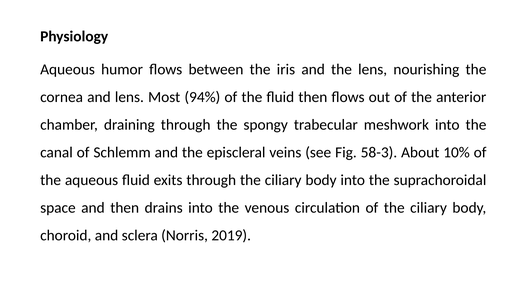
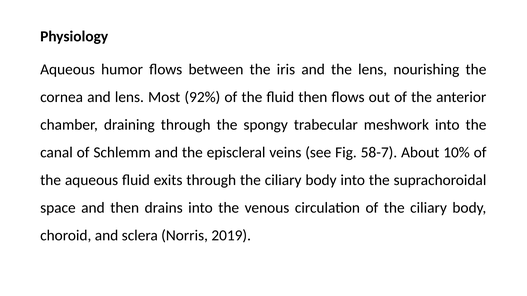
94%: 94% -> 92%
58-3: 58-3 -> 58-7
